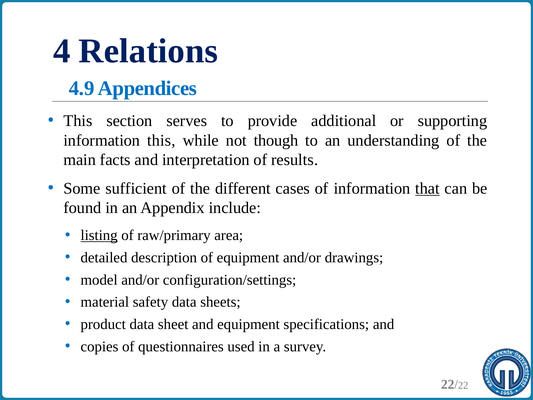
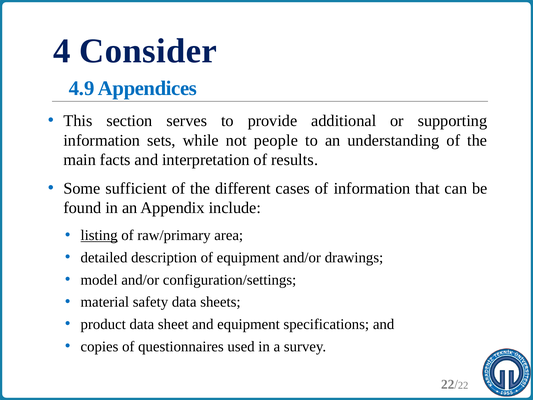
Relations: Relations -> Consider
information this: this -> sets
though: though -> people
that underline: present -> none
